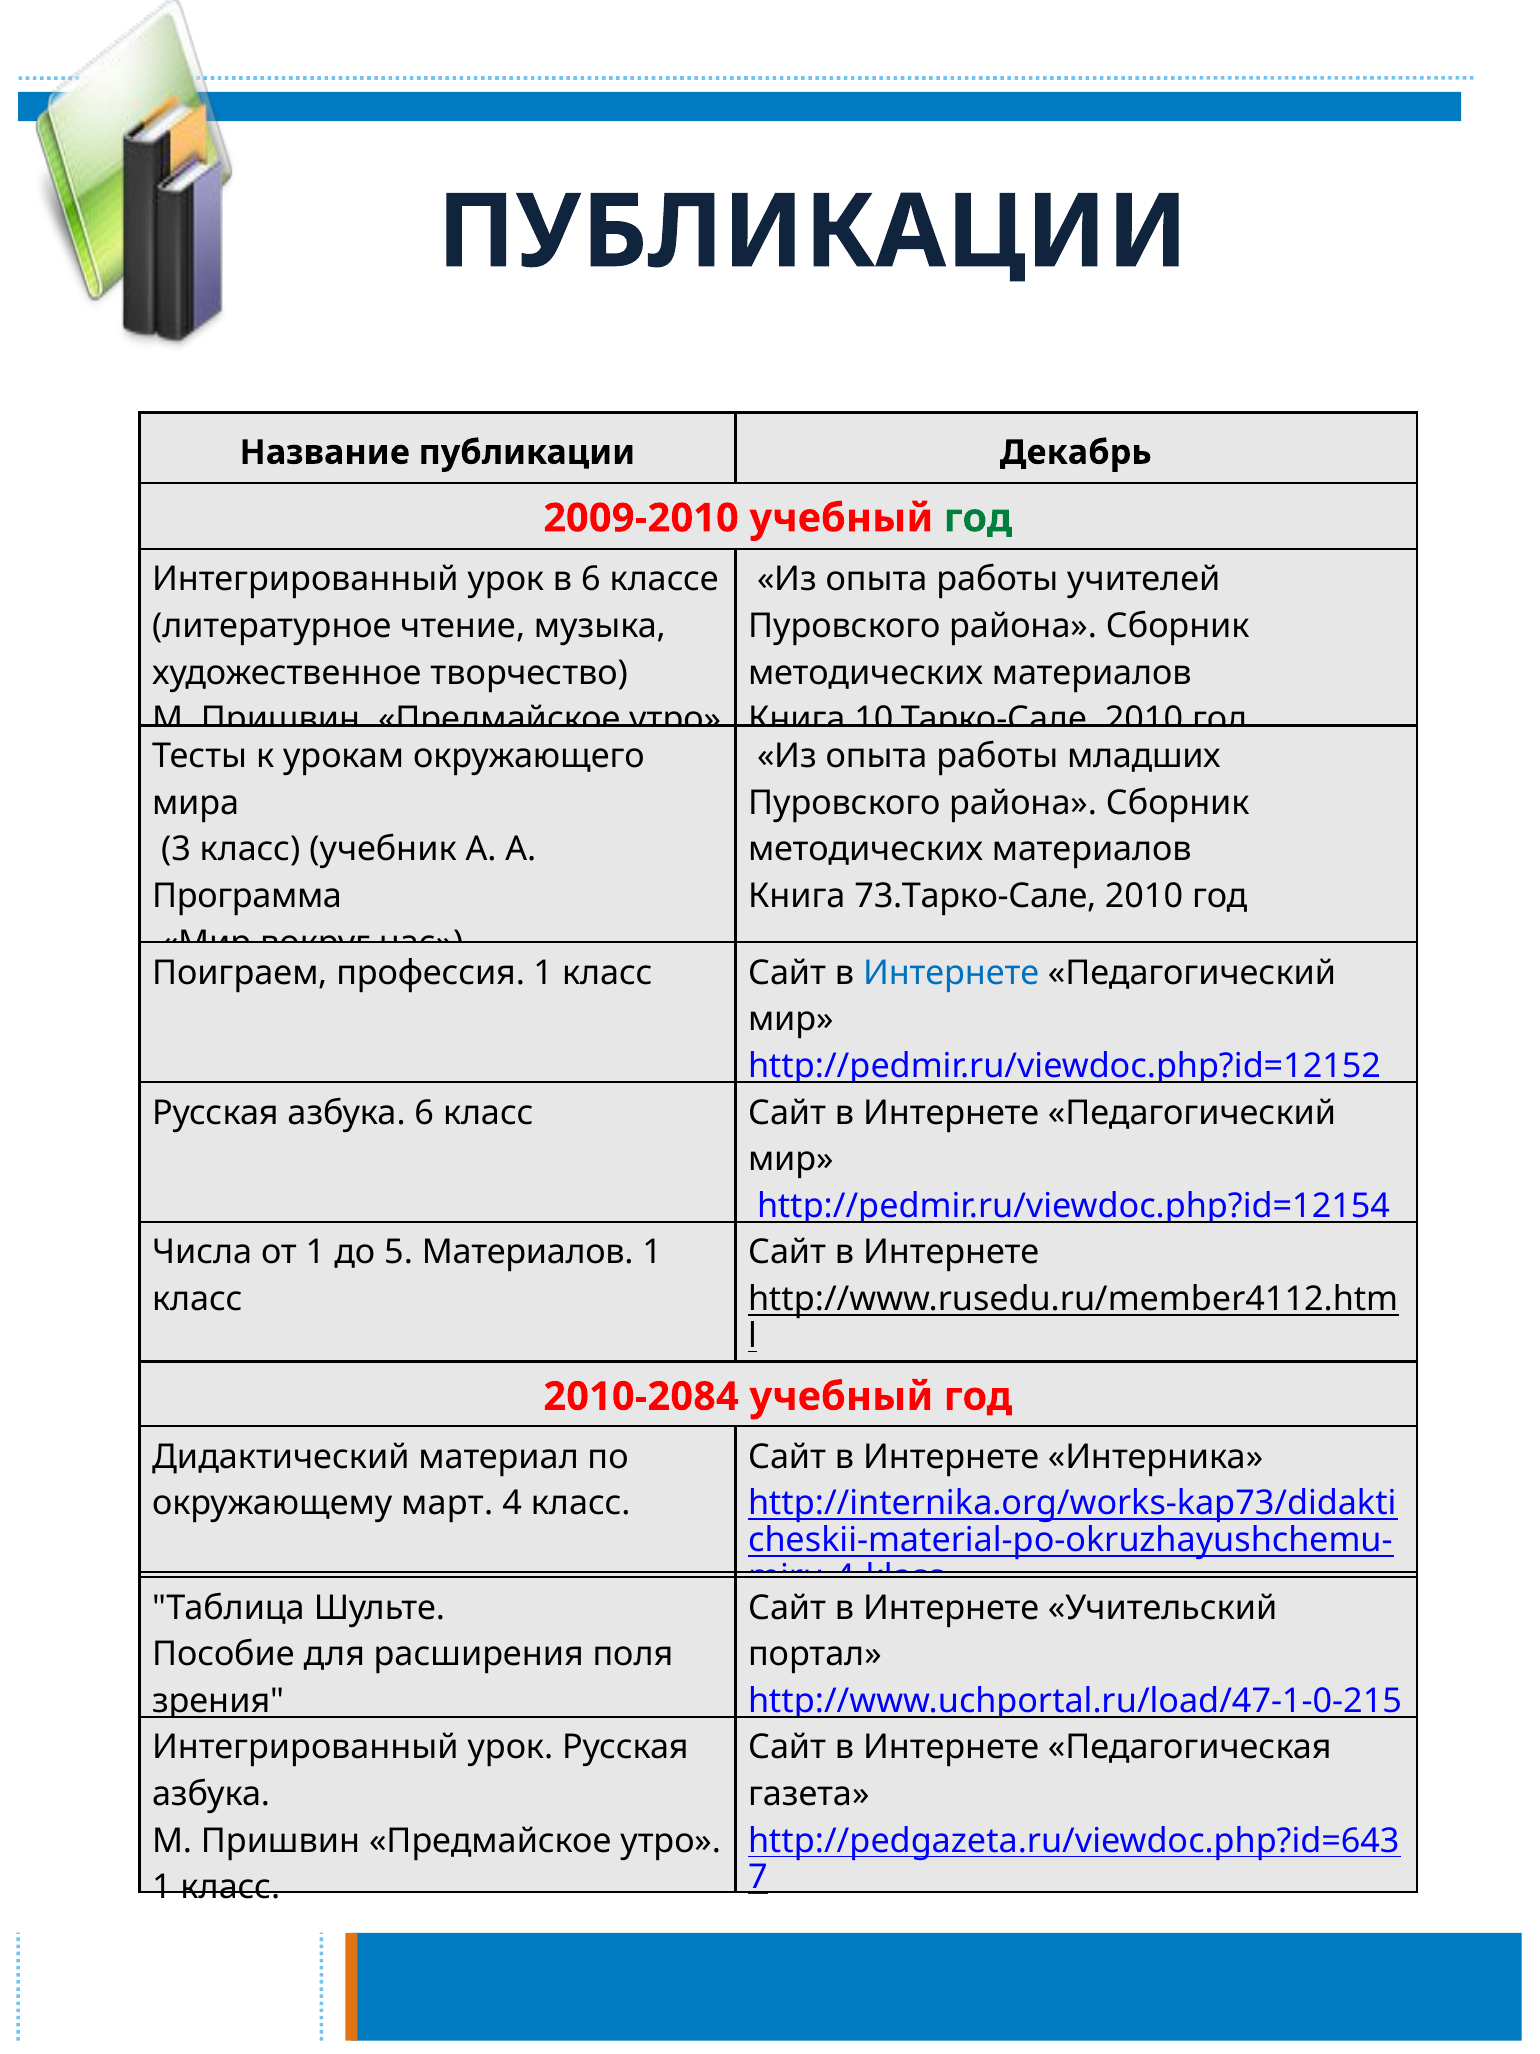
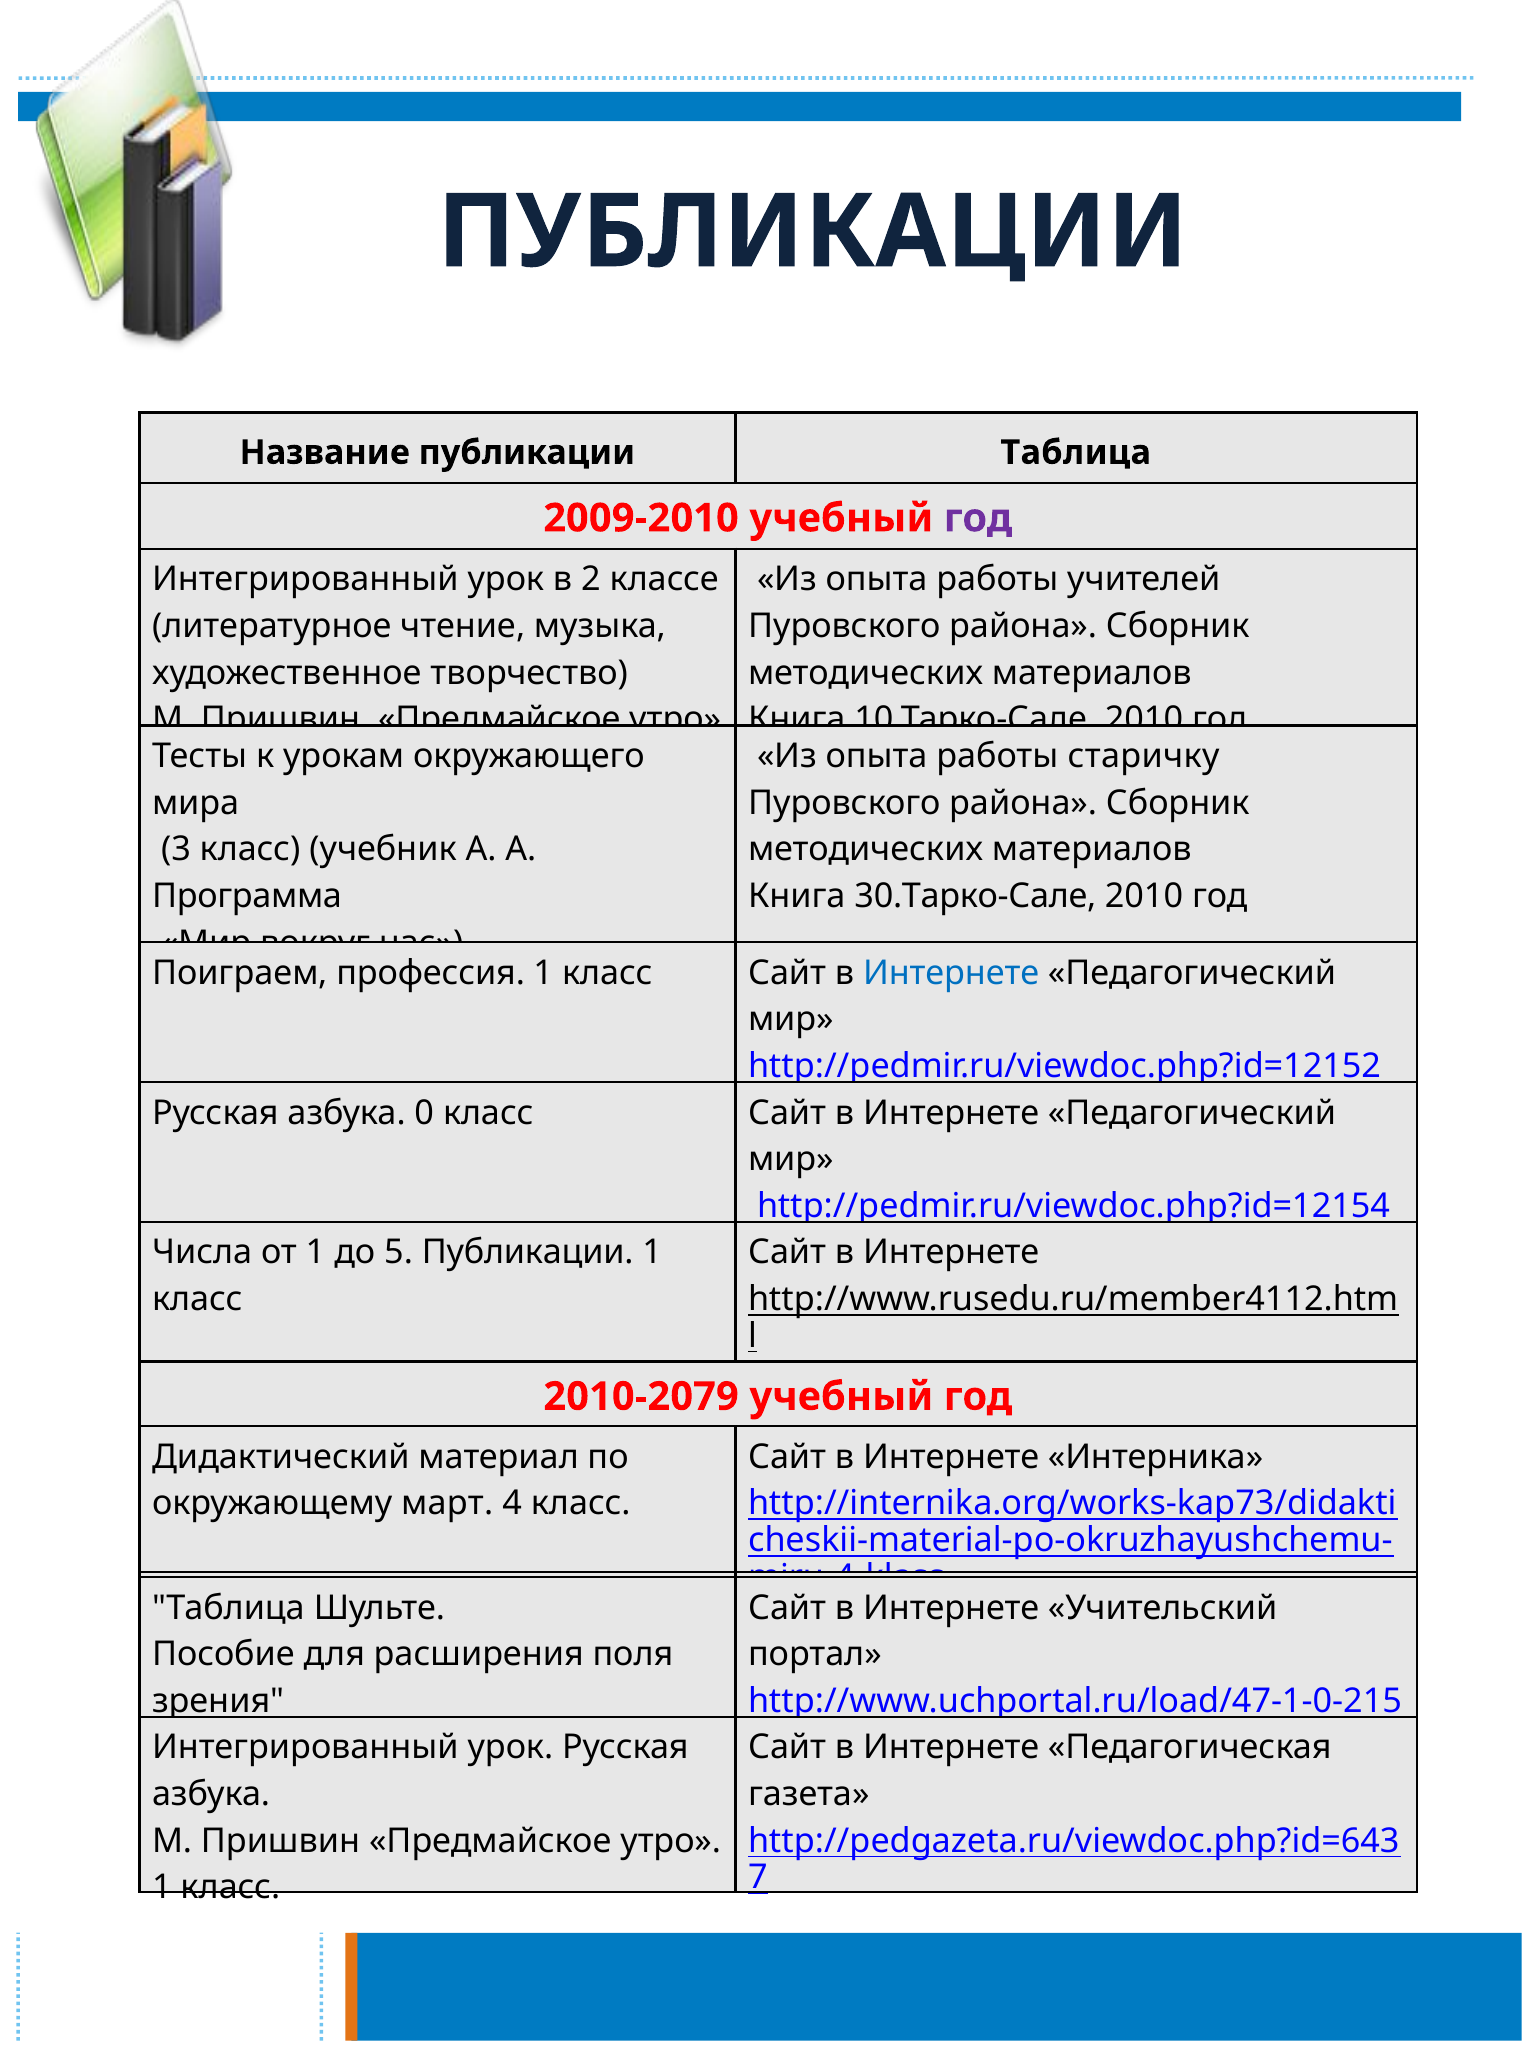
публикации Декабрь: Декабрь -> Таблица
год at (978, 518) colour: green -> purple
в 6: 6 -> 2
младших: младших -> старичку
73.Тарко-Сале: 73.Тарко-Сале -> 30.Тарко-Сале
азбука 6: 6 -> 0
5 Материалов: Материалов -> Публикации
2010-2084: 2010-2084 -> 2010-2079
